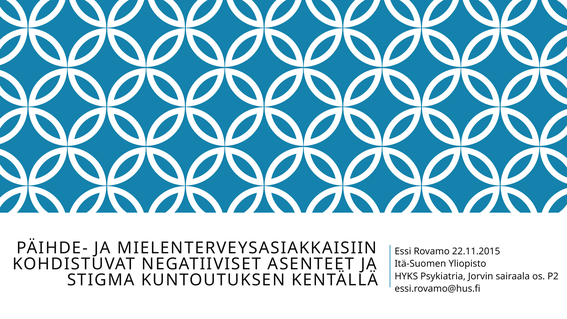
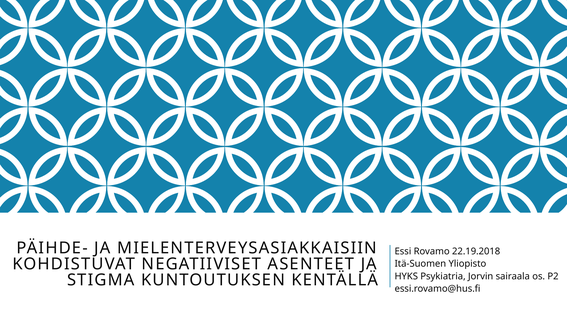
22.11.2015: 22.11.2015 -> 22.19.2018
